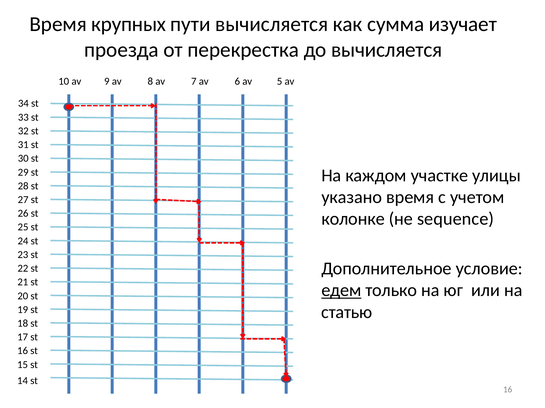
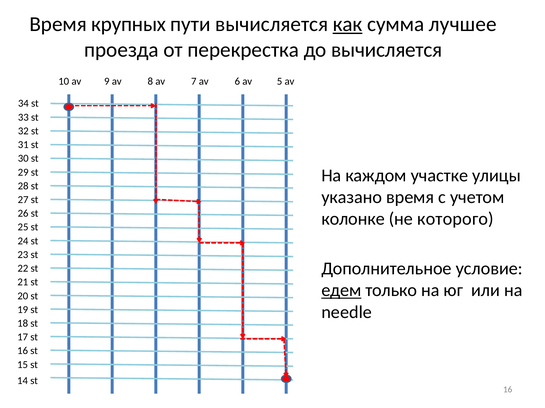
как underline: none -> present
изучает: изучает -> лучшее
sequence: sequence -> которого
статью: статью -> needle
